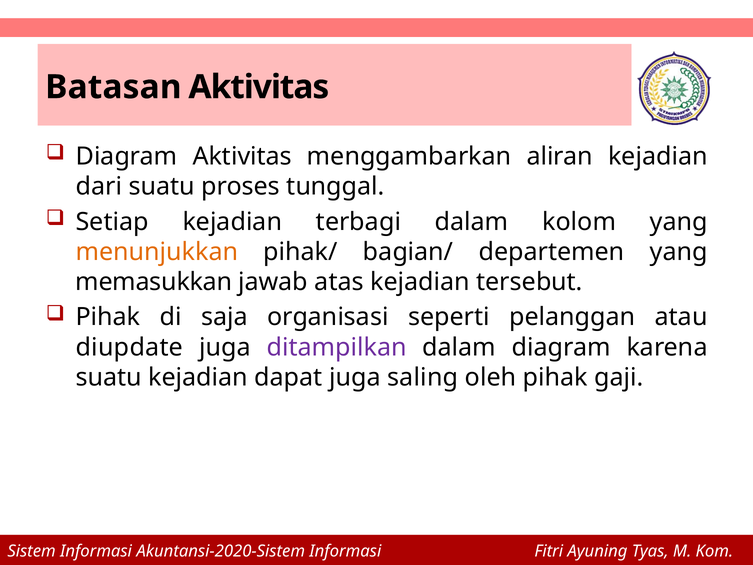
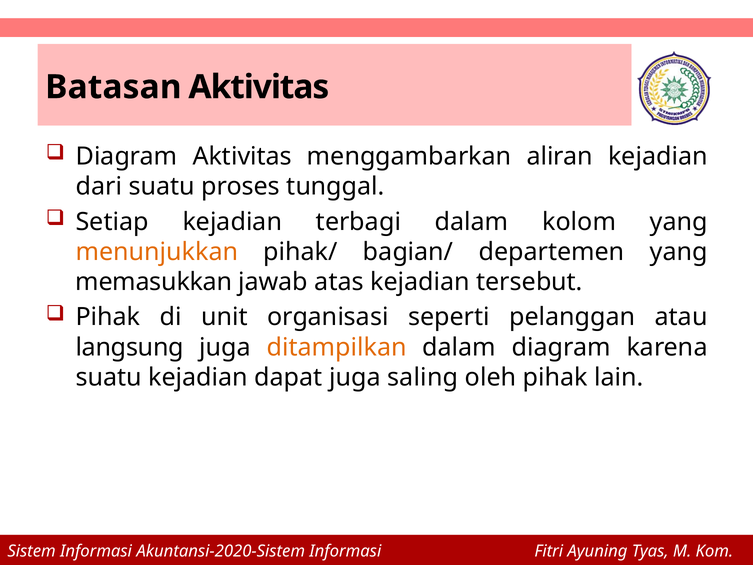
saja: saja -> unit
diupdate: diupdate -> langsung
ditampilkan colour: purple -> orange
gaji: gaji -> lain
